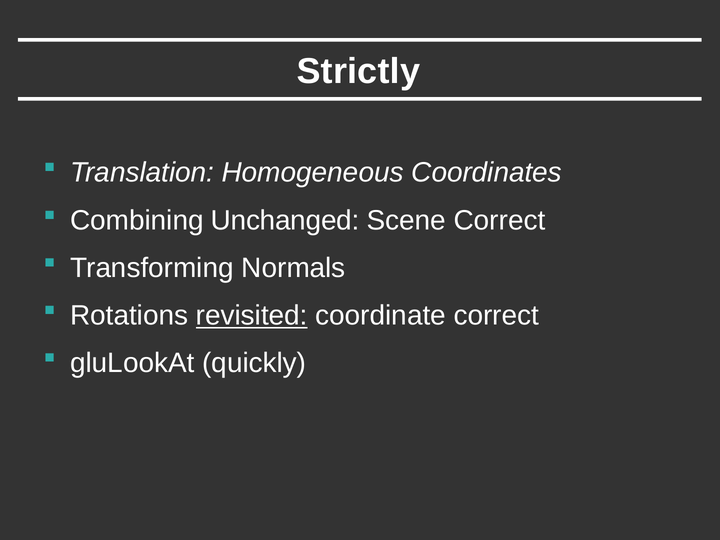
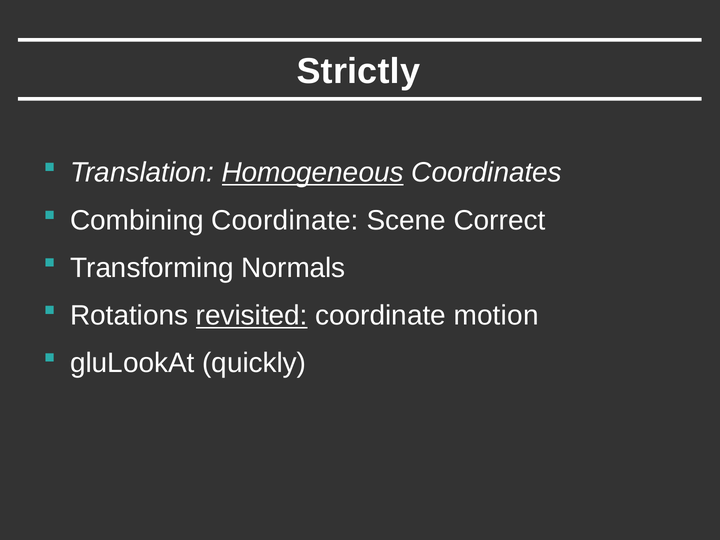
Homogeneous underline: none -> present
Combining Unchanged: Unchanged -> Coordinate
coordinate correct: correct -> motion
